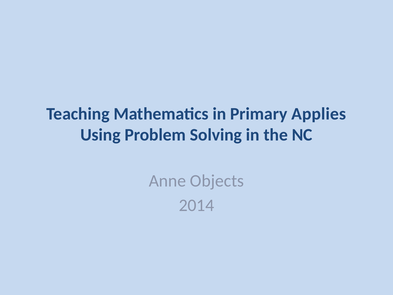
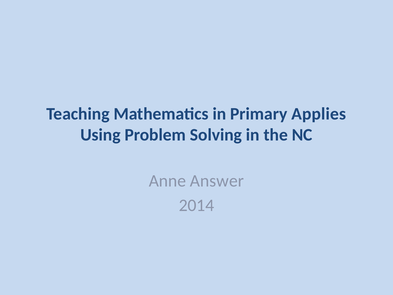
Objects: Objects -> Answer
